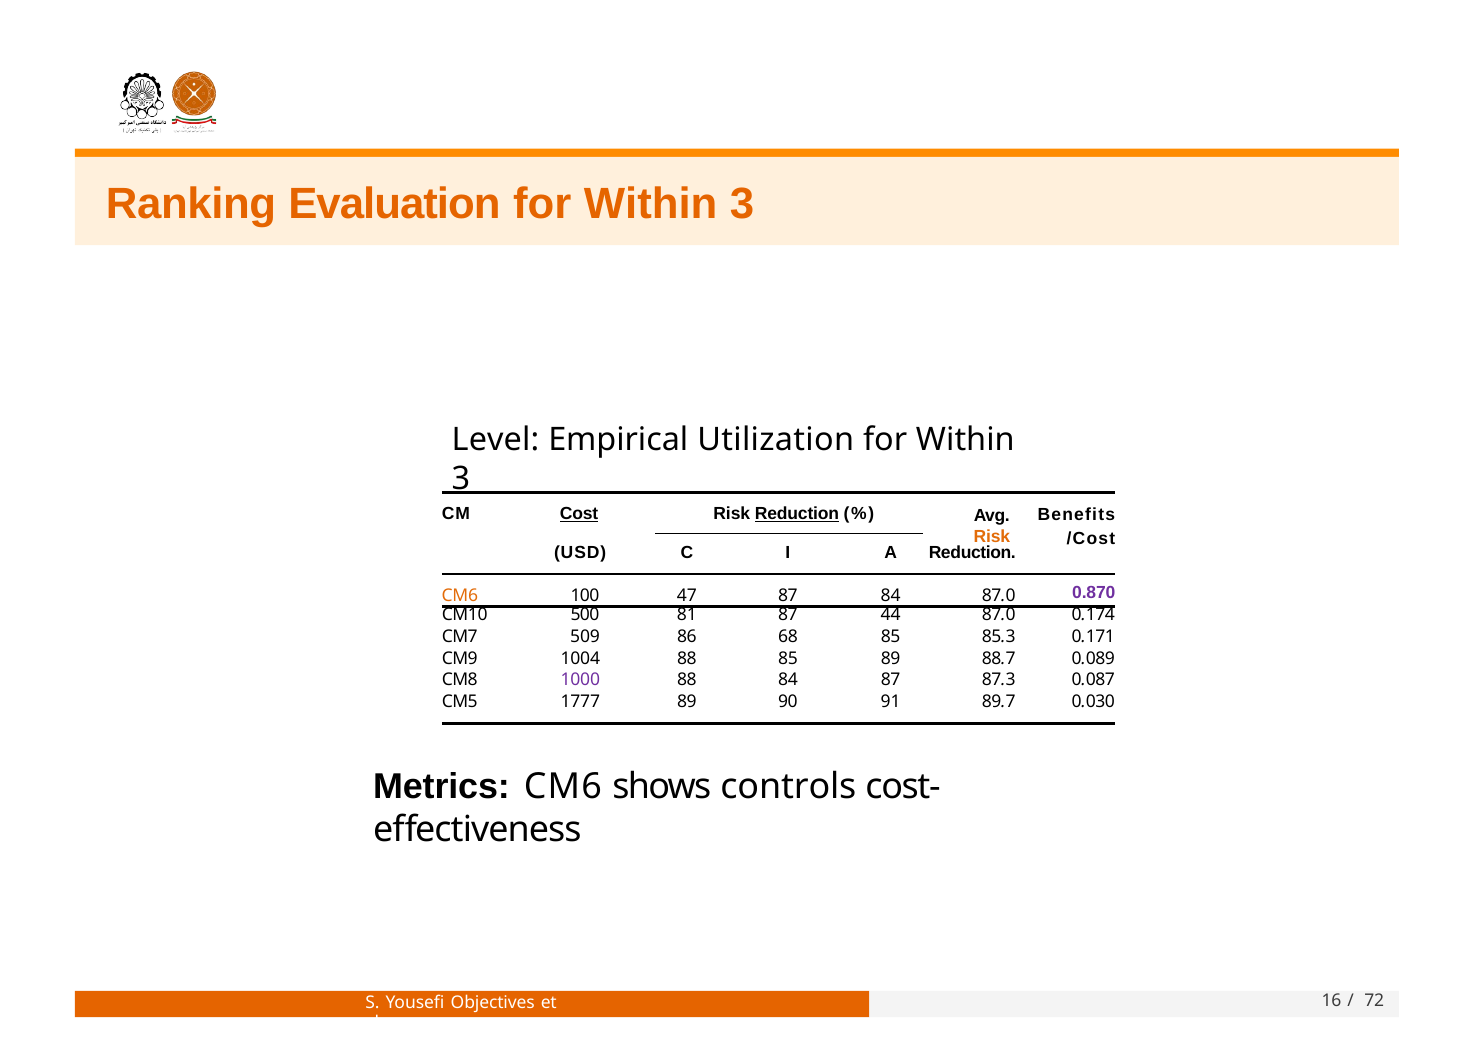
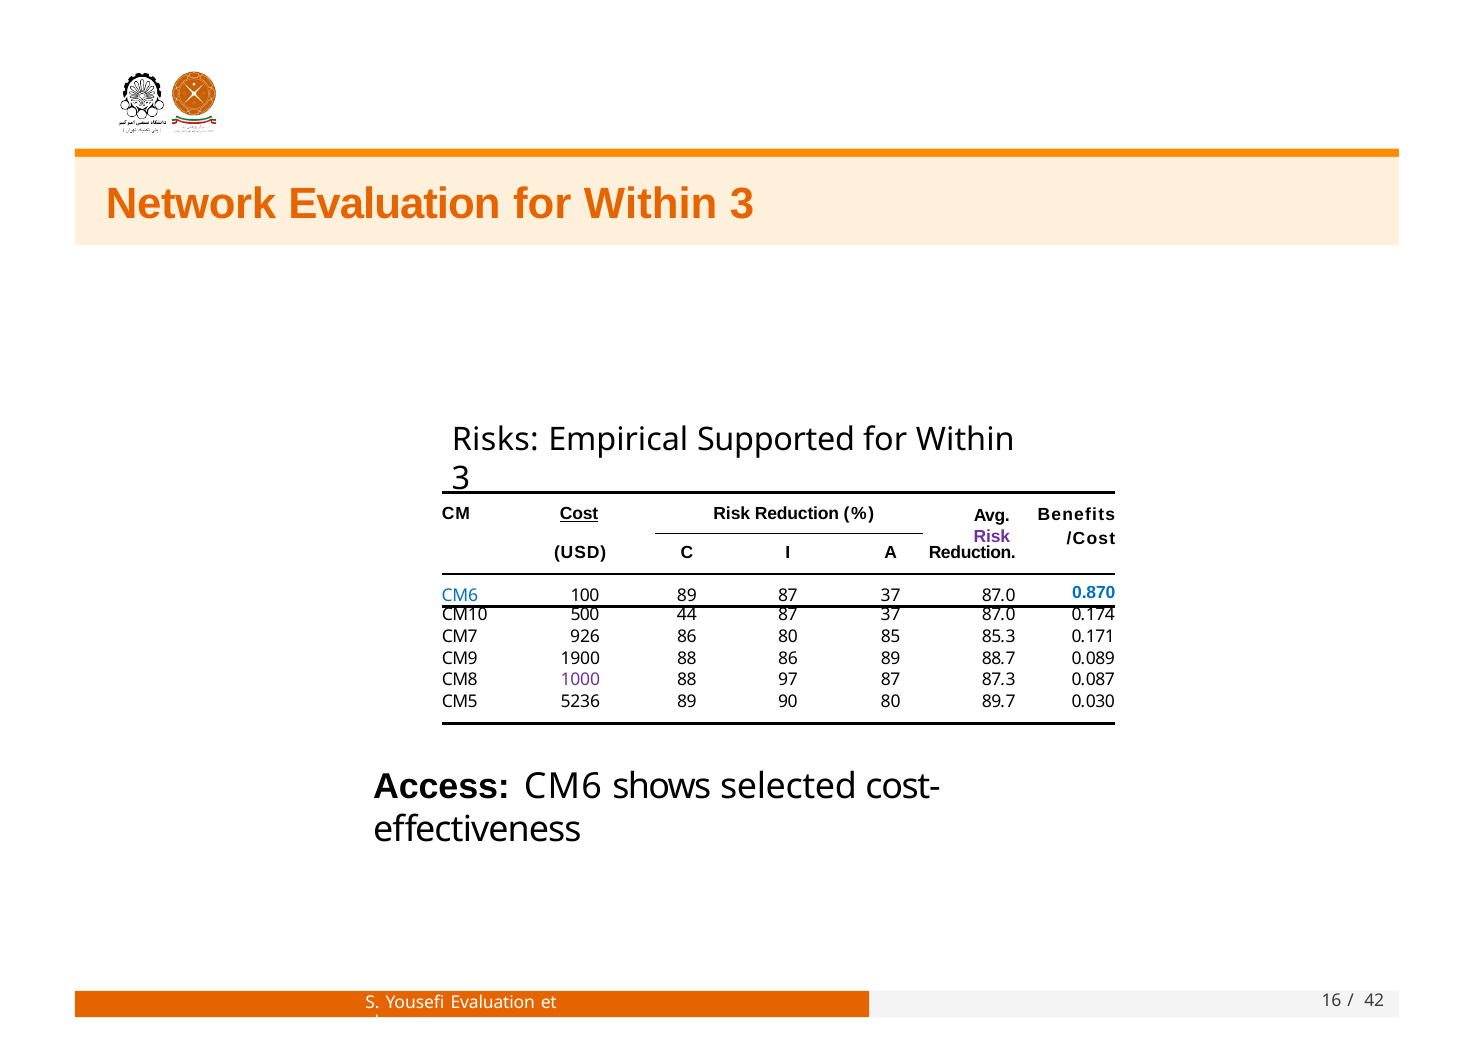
Ranking: Ranking -> Network
Level: Level -> Risks
Utilization: Utilization -> Supported
Reduction at (797, 514) underline: present -> none
Risk at (992, 537) colour: orange -> purple
CM6 at (460, 596) colour: orange -> blue
100 47: 47 -> 89
84 at (891, 596): 84 -> 37
0.870 colour: purple -> blue
81: 81 -> 44
44 at (891, 615): 44 -> 37
509: 509 -> 926
86 68: 68 -> 80
1004: 1004 -> 1900
88 85: 85 -> 86
88 84: 84 -> 97
1777: 1777 -> 5236
90 91: 91 -> 80
Metrics: Metrics -> Access
controls: controls -> selected
72: 72 -> 42
Yousefi Objectives: Objectives -> Evaluation
